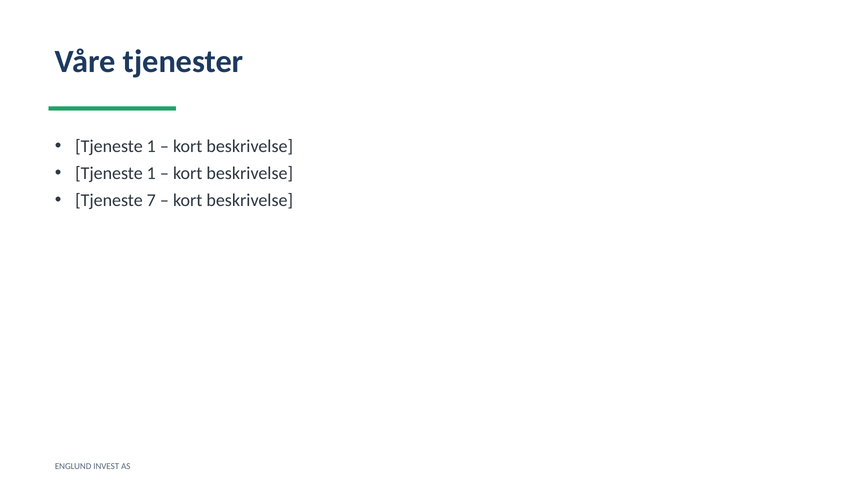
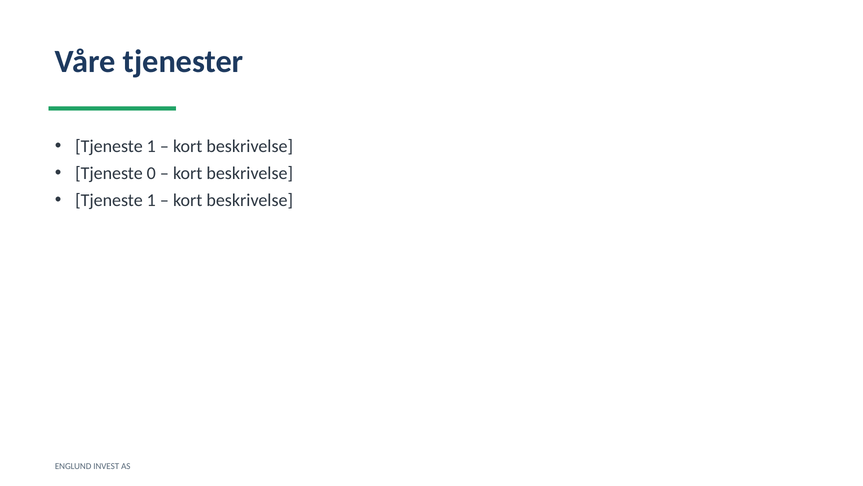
1 at (151, 173): 1 -> 0
7 at (151, 200): 7 -> 1
